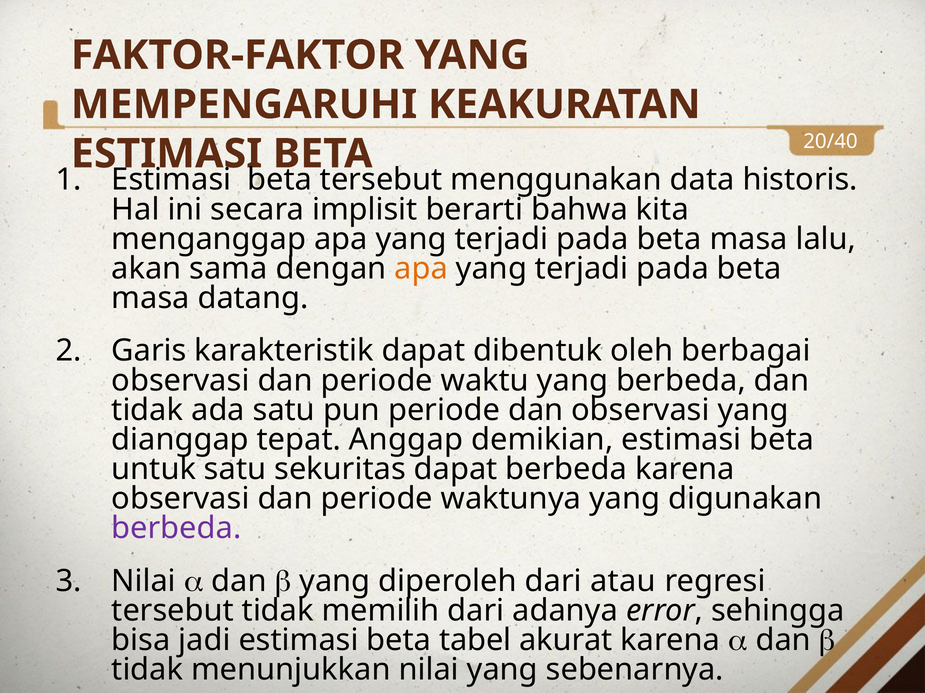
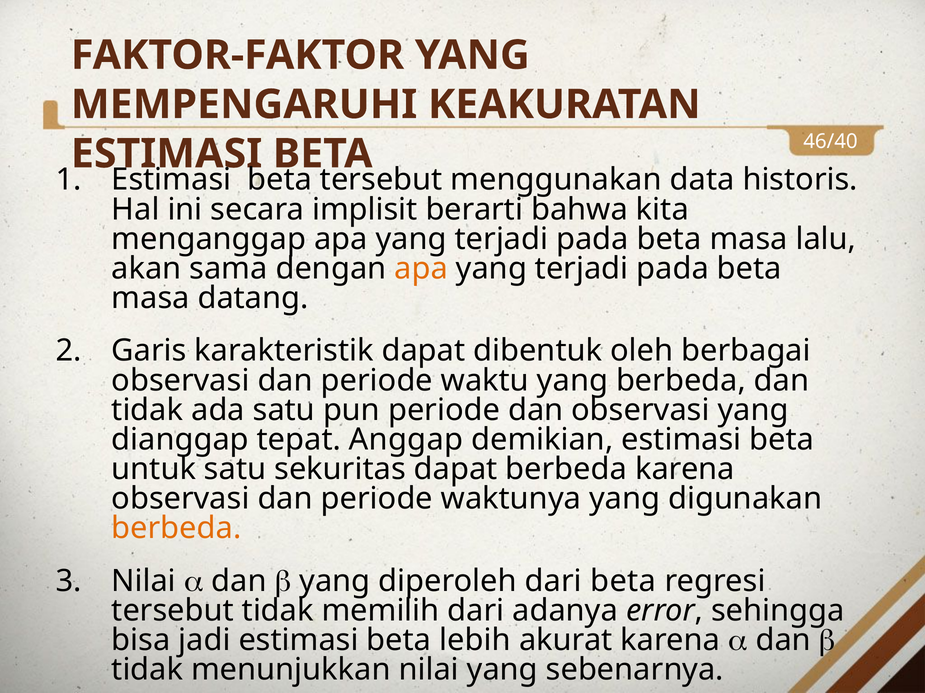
20/40: 20/40 -> 46/40
berbeda at (176, 529) colour: purple -> orange
dari atau: atau -> beta
tabel: tabel -> lebih
